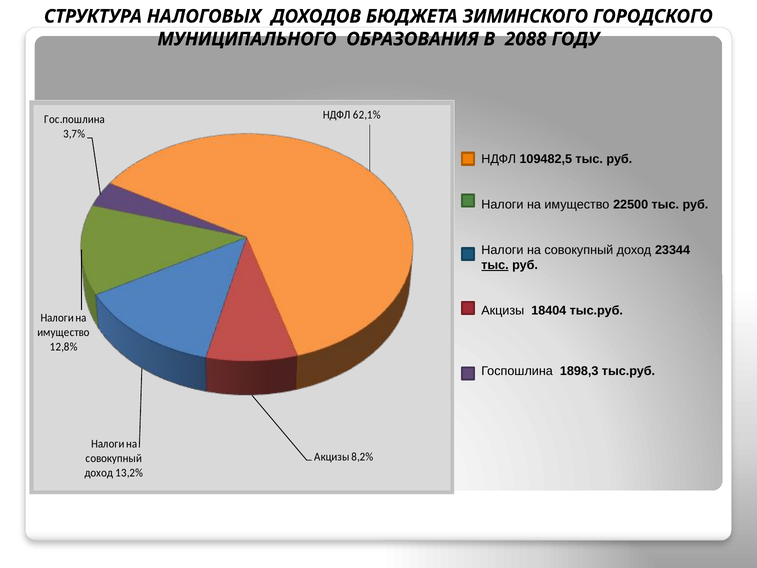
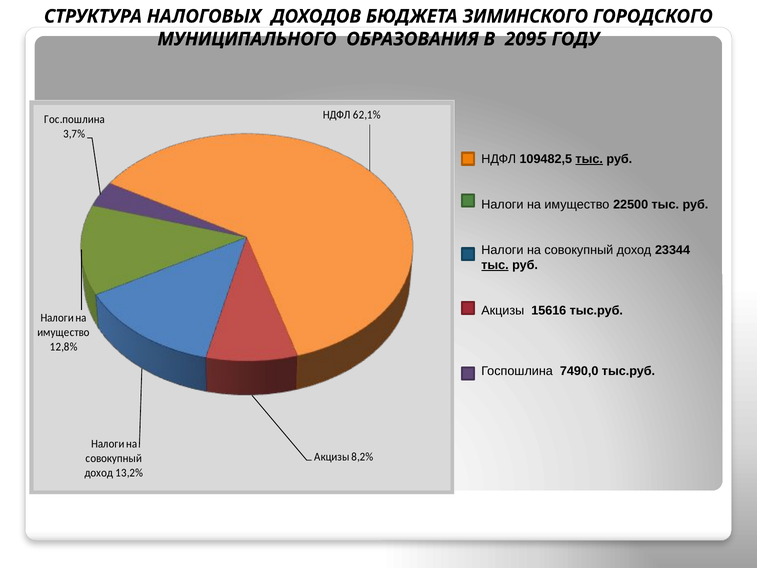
2088: 2088 -> 2095
тыс at (589, 159) underline: none -> present
18404: 18404 -> 15616
1898,3: 1898,3 -> 7490,0
